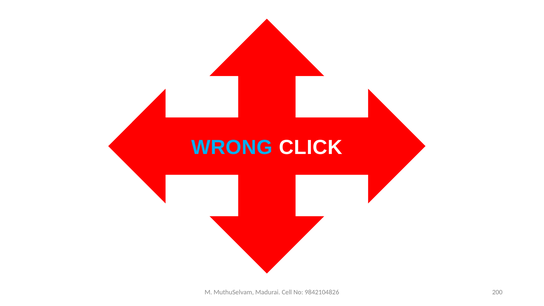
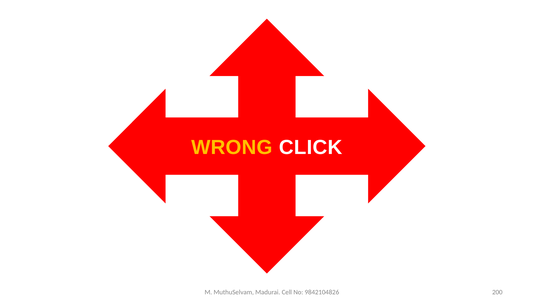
WRONG colour: light blue -> yellow
